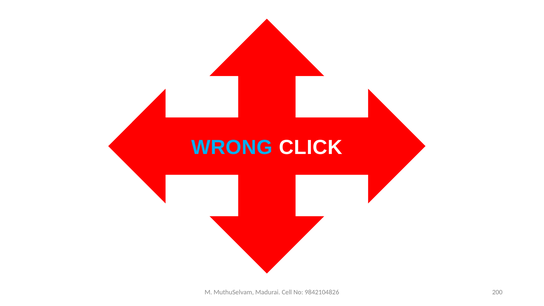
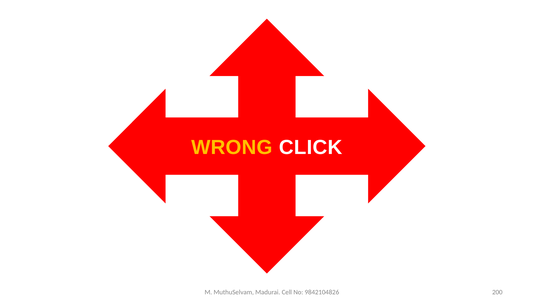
WRONG colour: light blue -> yellow
